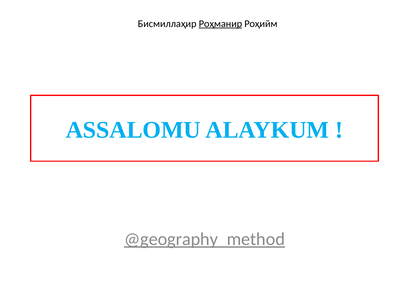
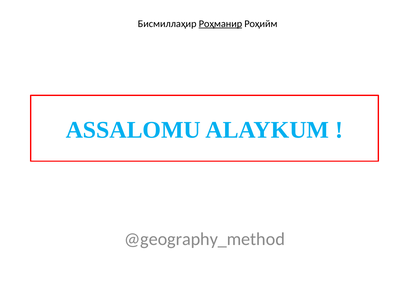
@geography_method underline: present -> none
